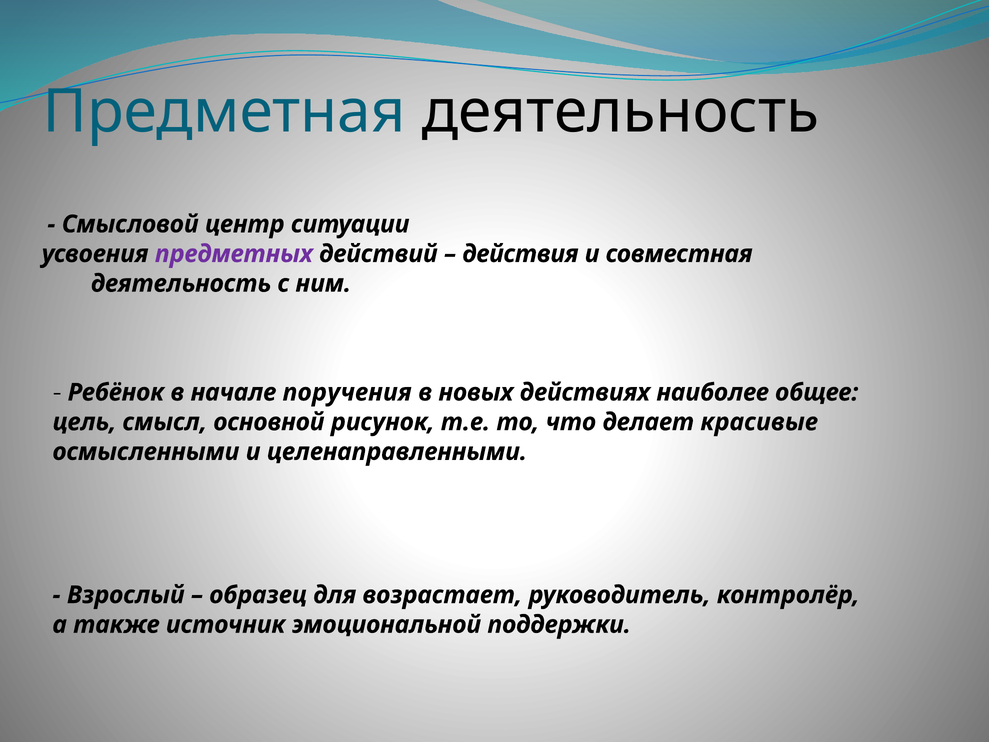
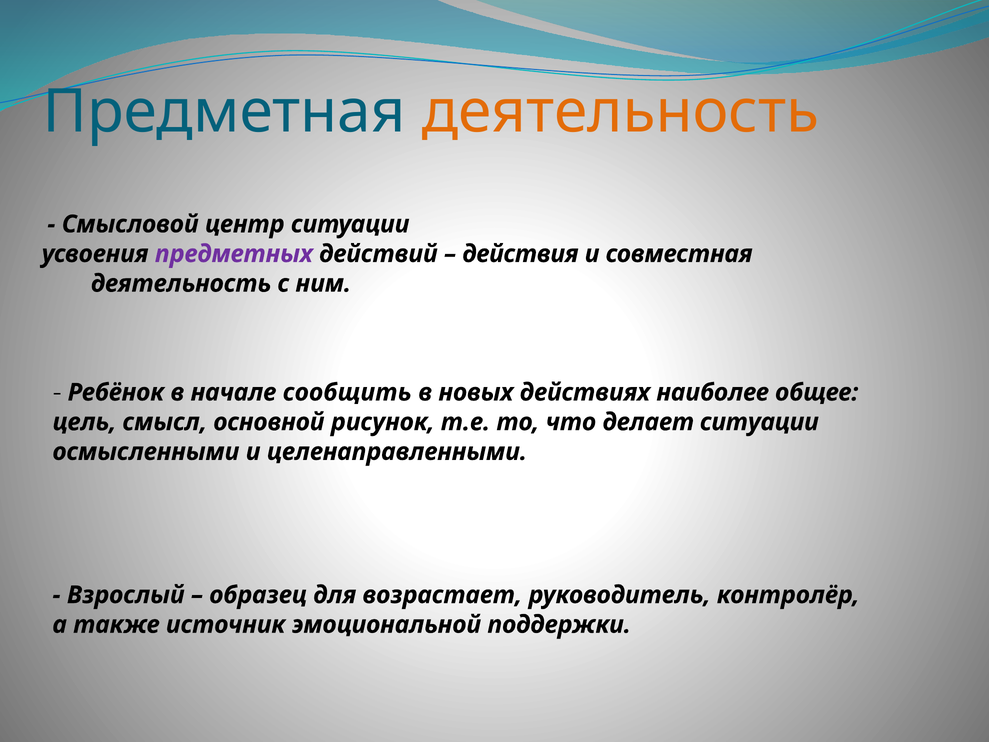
деятельность at (620, 112) colour: black -> orange
поручения: поручения -> сообщить
делает красивые: красивые -> ситуации
